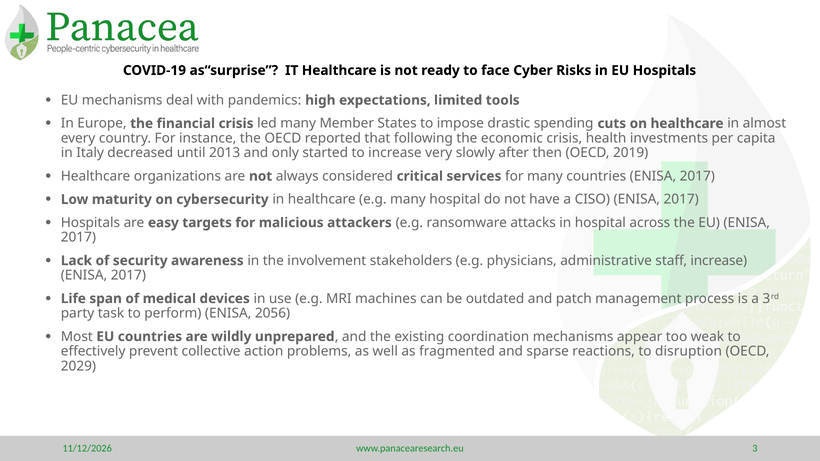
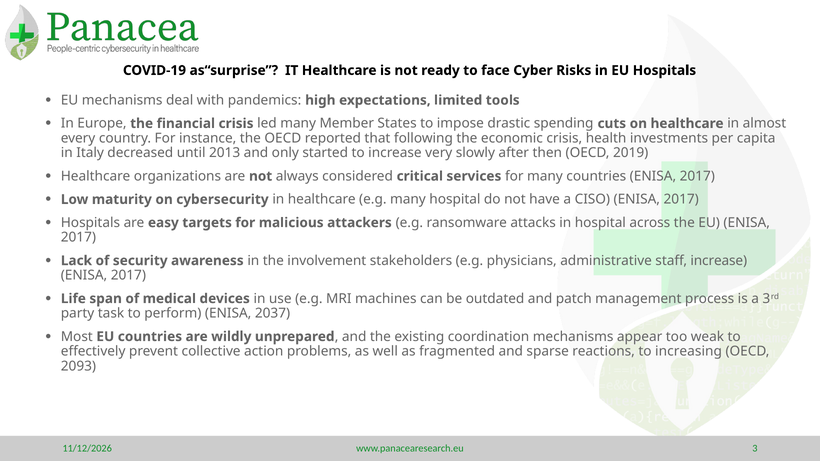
2056: 2056 -> 2037
disruption: disruption -> increasing
2029: 2029 -> 2093
